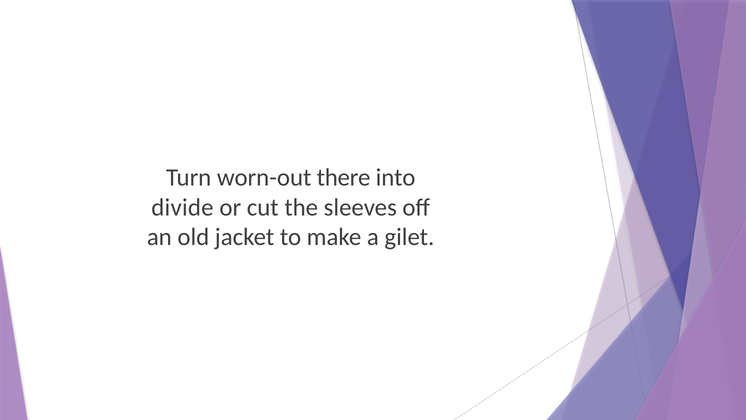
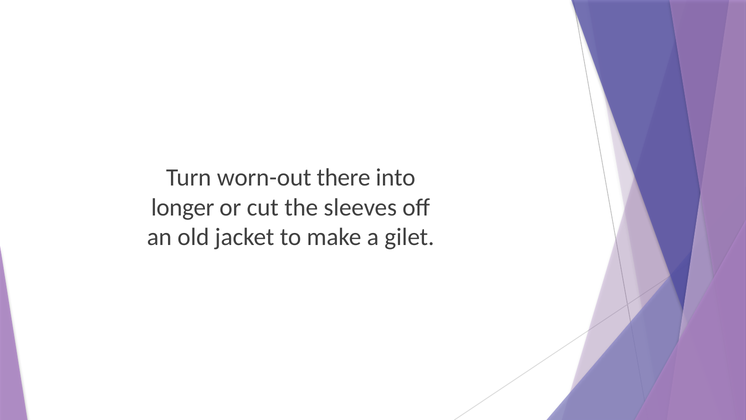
divide: divide -> longer
